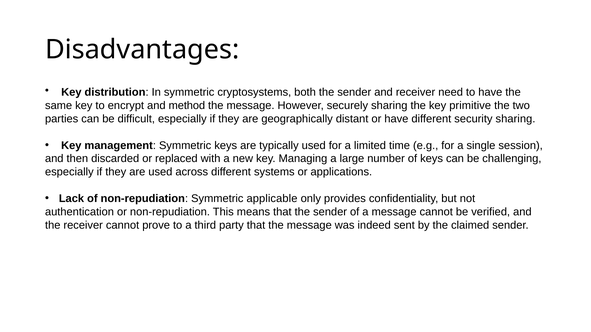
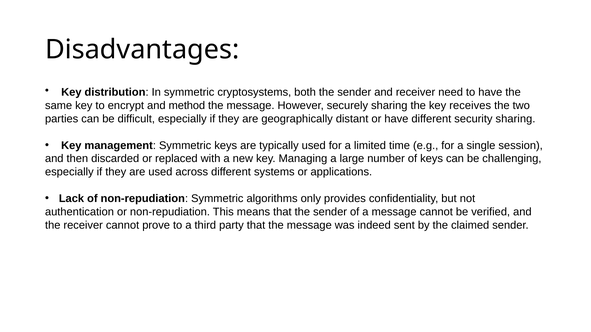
primitive: primitive -> receives
applicable: applicable -> algorithms
